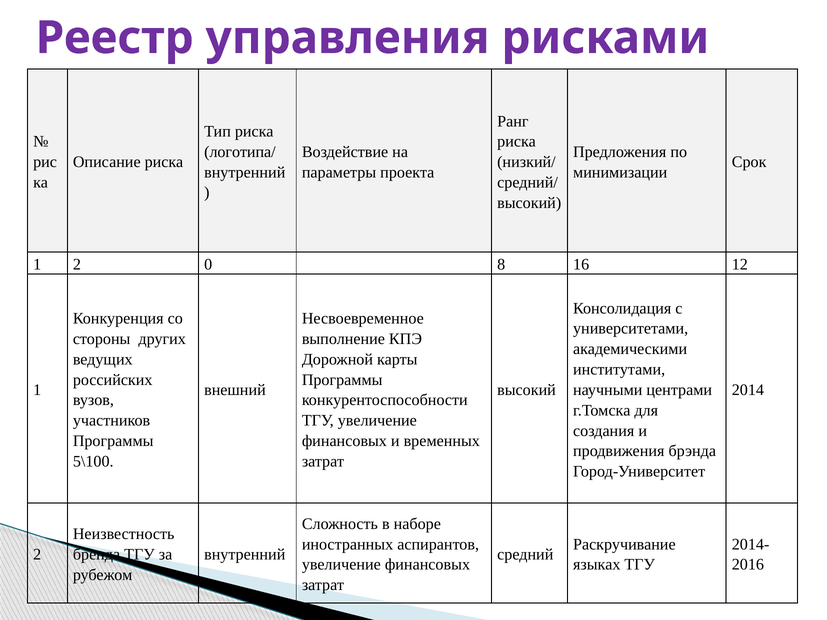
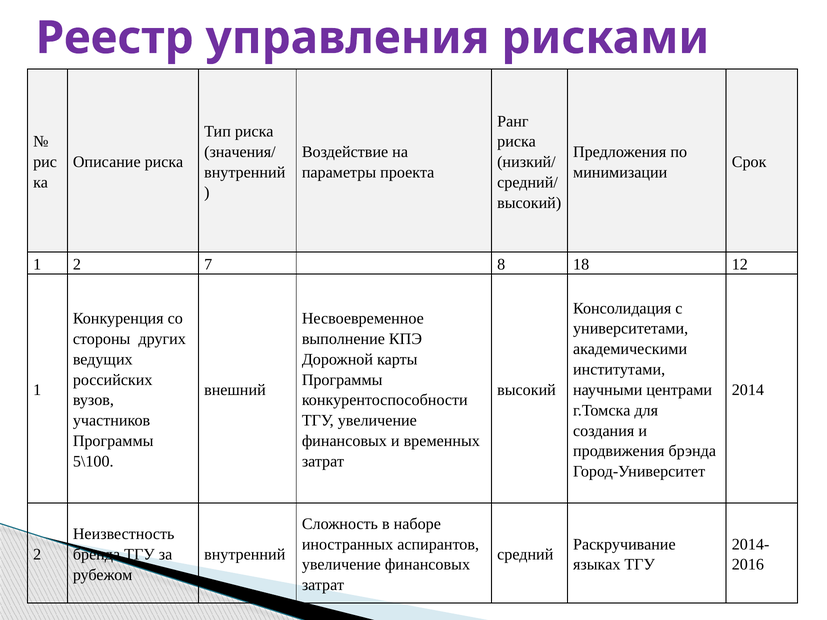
логотипа/: логотипа/ -> значения/
0: 0 -> 7
16: 16 -> 18
